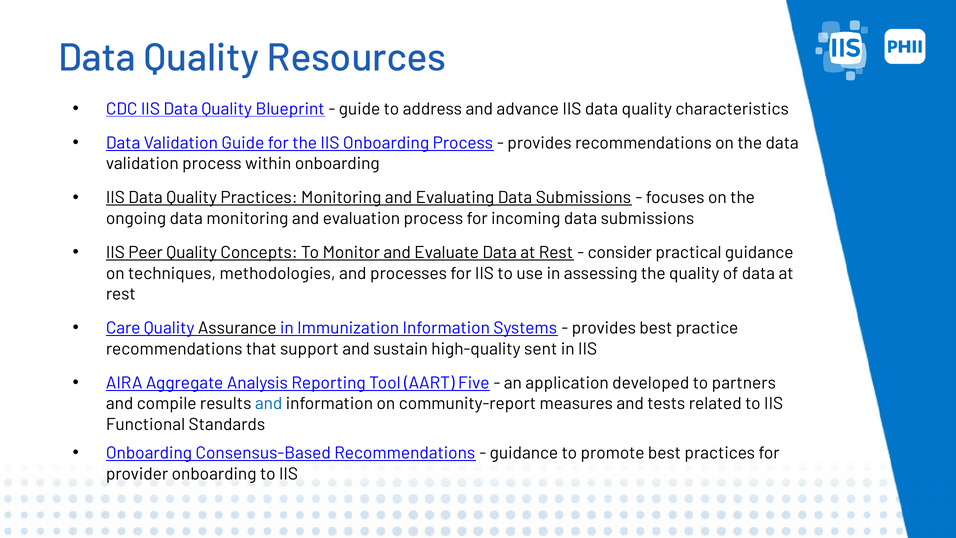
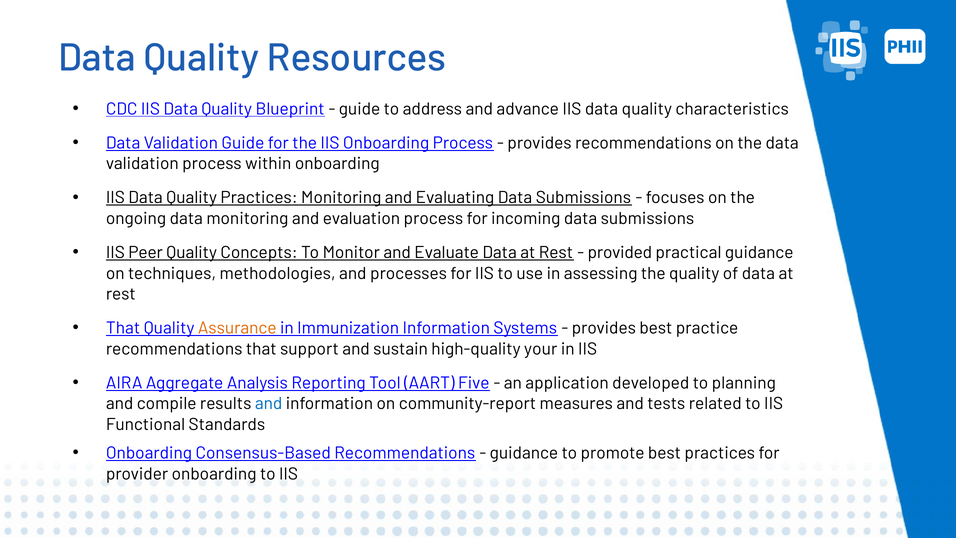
consider: consider -> provided
Care at (123, 328): Care -> That
Assurance colour: black -> orange
sent: sent -> your
partners: partners -> planning
